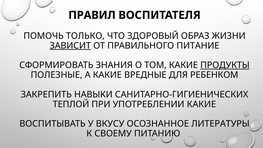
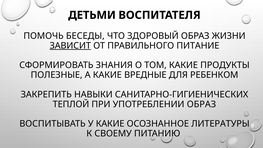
ПРАВИЛ: ПРАВИЛ -> ДЕТЬМИ
ТОЛЬКО: ТОЛЬКО -> БЕСЕДЫ
ПРОДУКТЫ underline: present -> none
УПОТРЕБЛЕНИИ КАКИЕ: КАКИЕ -> ОБРАЗ
У ВКУСУ: ВКУСУ -> КАКИЕ
